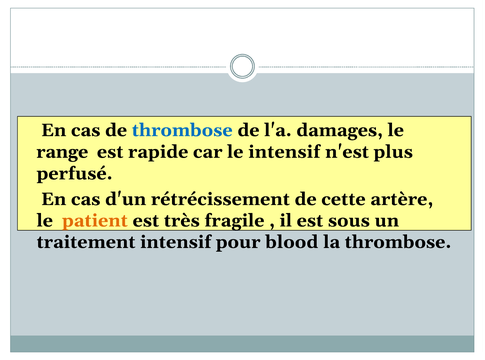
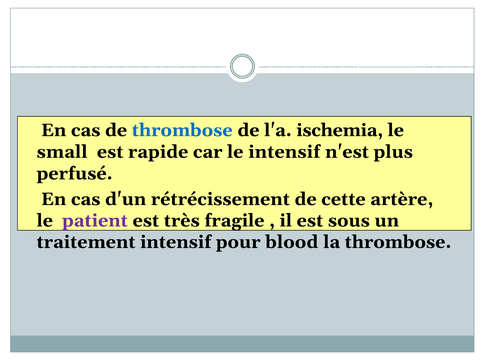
damages: damages -> ischemia
range: range -> small
patient colour: orange -> purple
